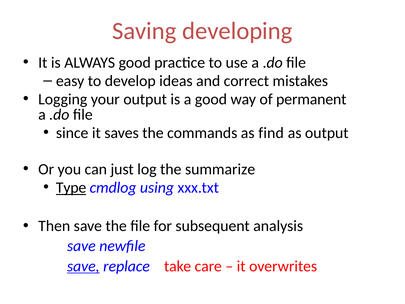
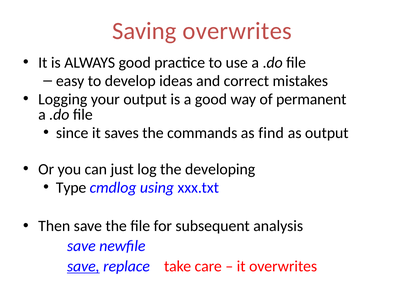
Saving developing: developing -> overwrites
summarize: summarize -> developing
Type underline: present -> none
